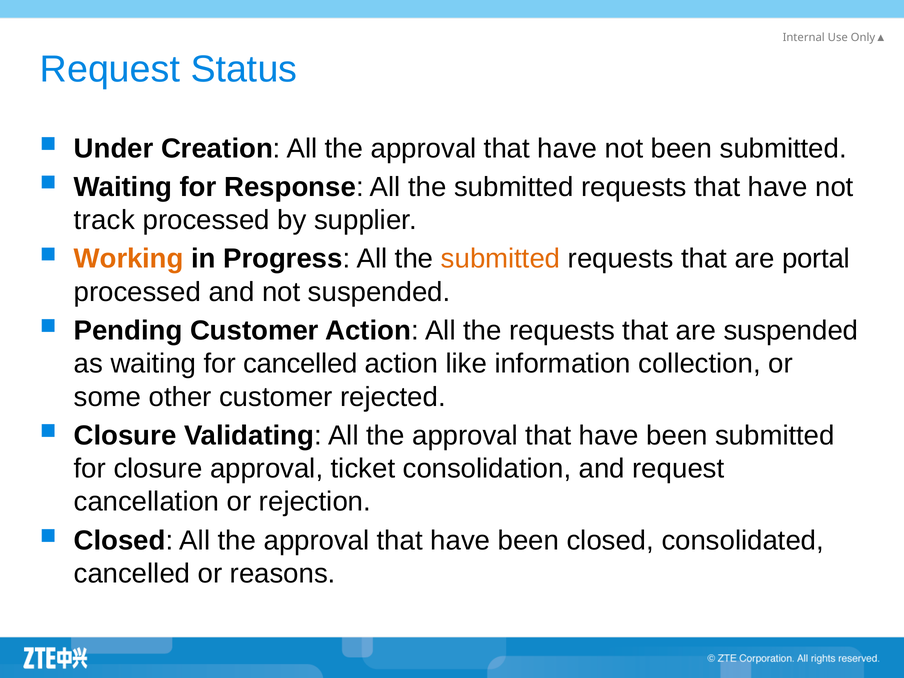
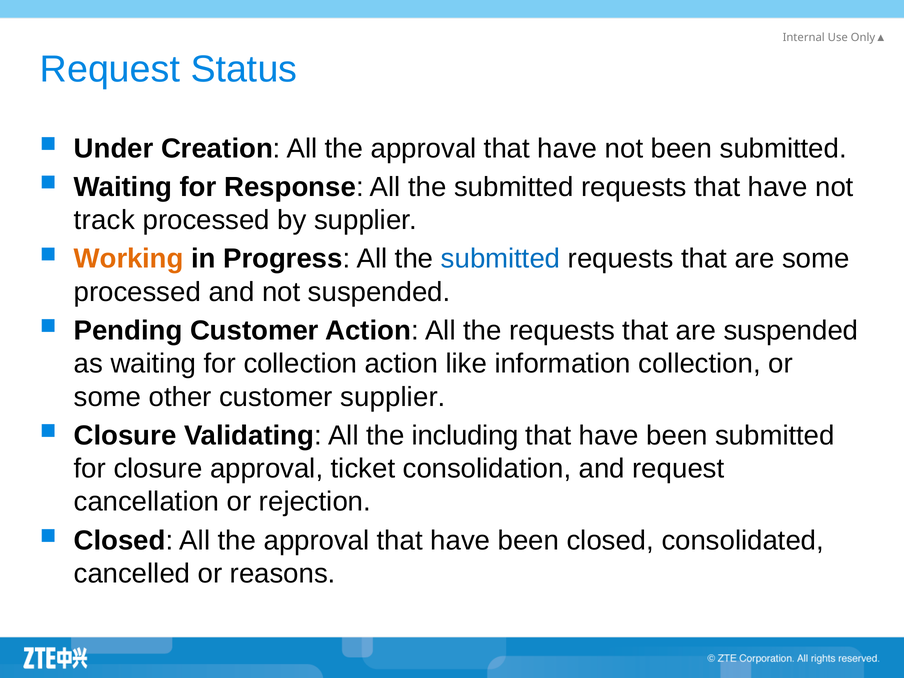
submitted at (501, 259) colour: orange -> blue
are portal: portal -> some
for cancelled: cancelled -> collection
customer rejected: rejected -> supplier
Validating All the approval: approval -> including
